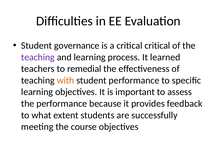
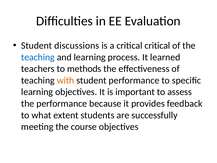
governance: governance -> discussions
teaching at (38, 57) colour: purple -> blue
remedial: remedial -> methods
